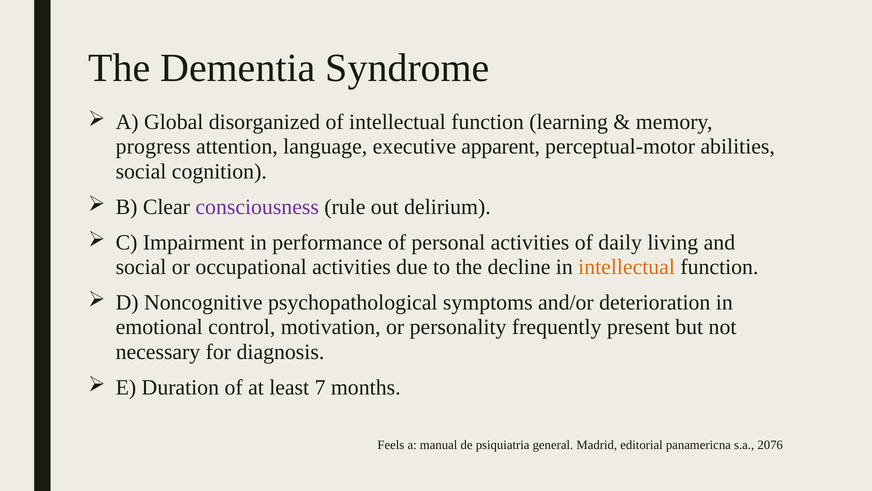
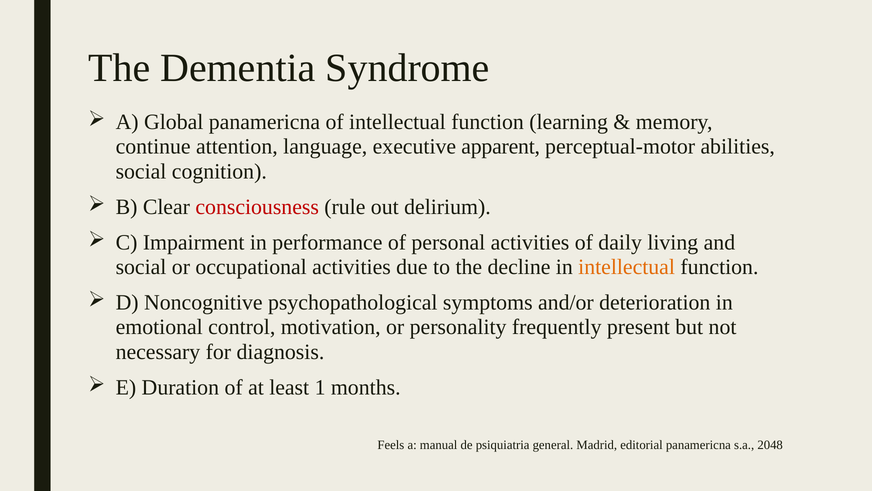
Global disorganized: disorganized -> panamericna
progress: progress -> continue
consciousness colour: purple -> red
7: 7 -> 1
2076: 2076 -> 2048
